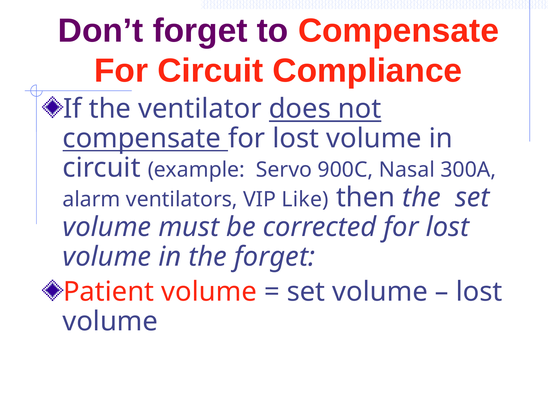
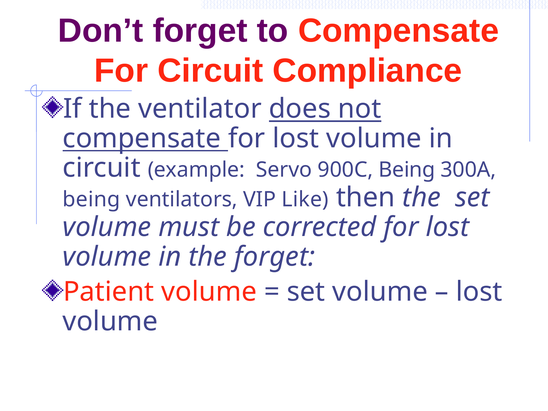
900C Nasal: Nasal -> Being
alarm at (92, 200): alarm -> being
